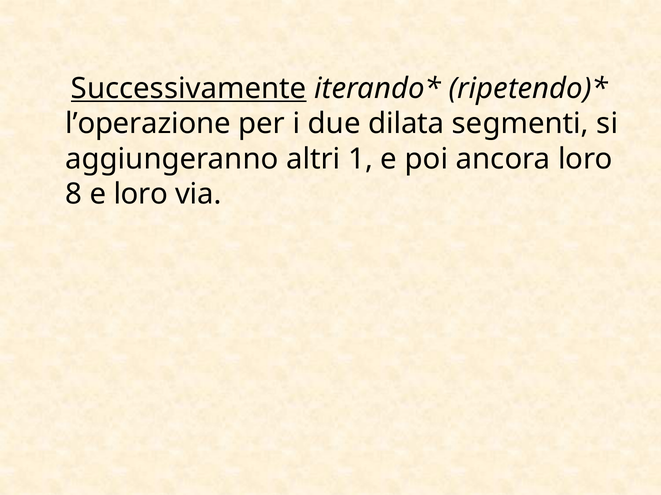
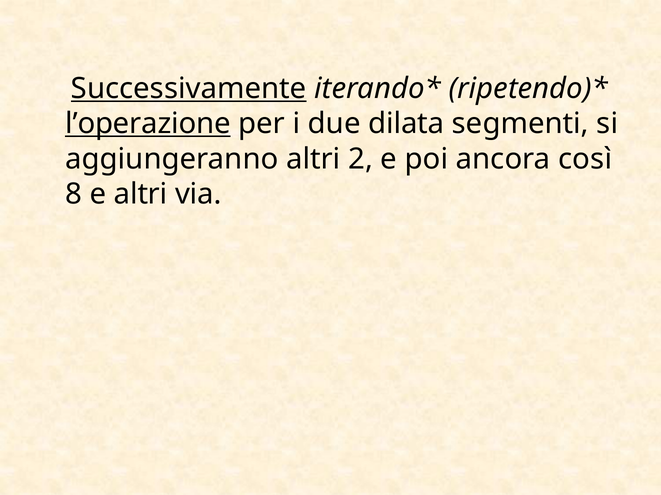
l’operazione underline: none -> present
1: 1 -> 2
ancora loro: loro -> così
e loro: loro -> altri
